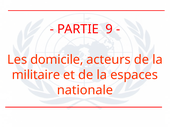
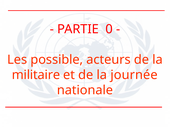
9: 9 -> 0
domicile: domicile -> possible
espaces: espaces -> journée
